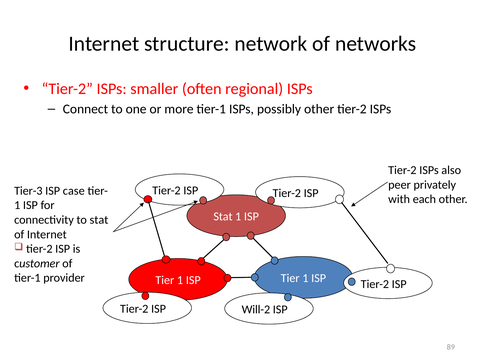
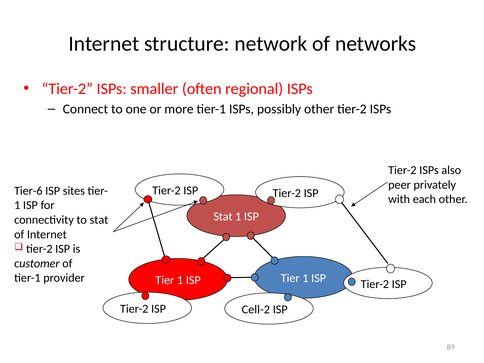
Tier-3: Tier-3 -> Tier-6
case: case -> sites
Will-2: Will-2 -> Cell-2
